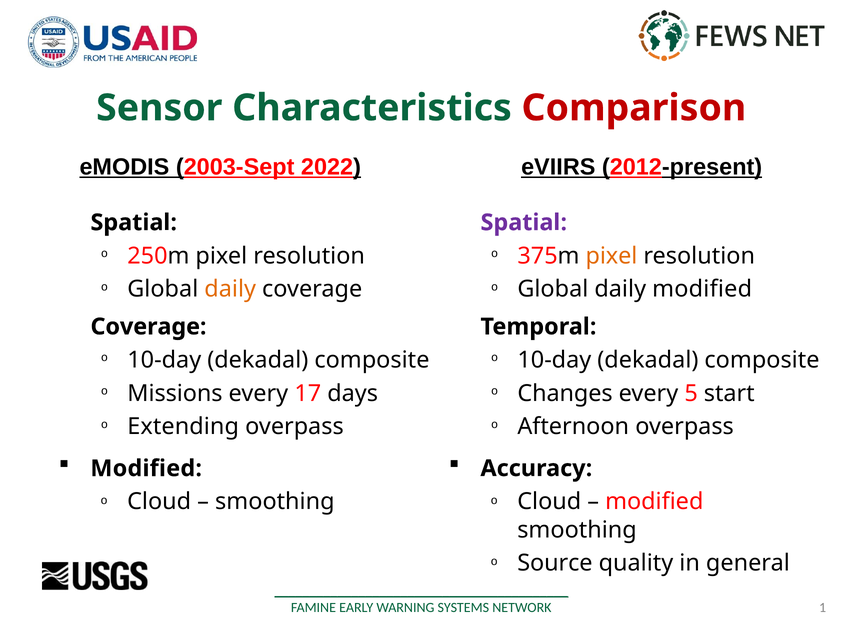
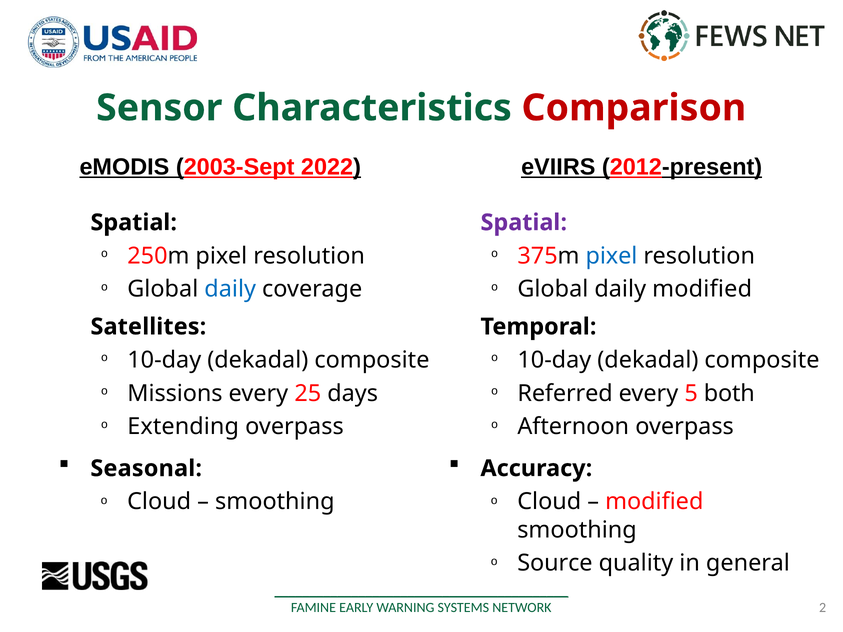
pixel at (611, 256) colour: orange -> blue
daily at (230, 289) colour: orange -> blue
Coverage at (148, 327): Coverage -> Satellites
17: 17 -> 25
Changes: Changes -> Referred
start: start -> both
Modified at (146, 469): Modified -> Seasonal
1: 1 -> 2
